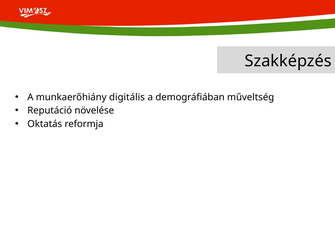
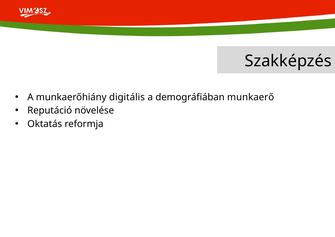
műveltség: műveltség -> munkaerő
